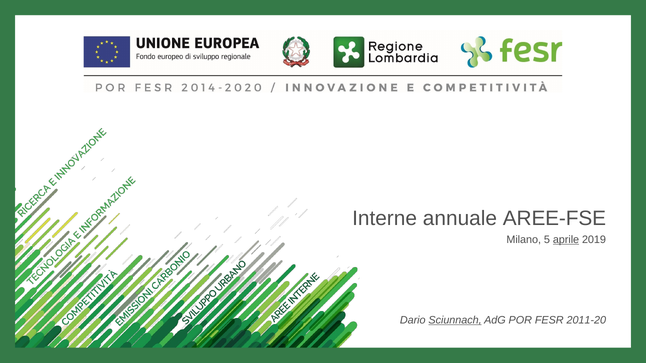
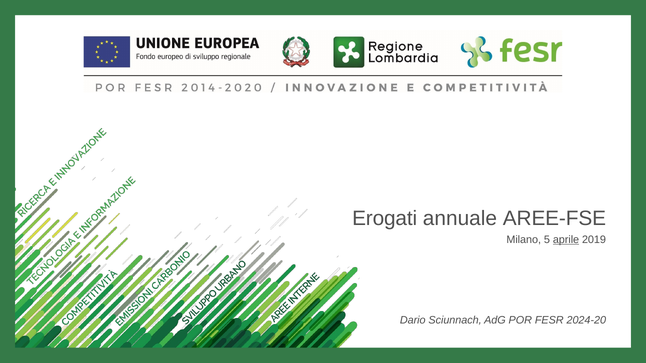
Interne: Interne -> Erogati
Sciunnach underline: present -> none
2011-20: 2011-20 -> 2024-20
